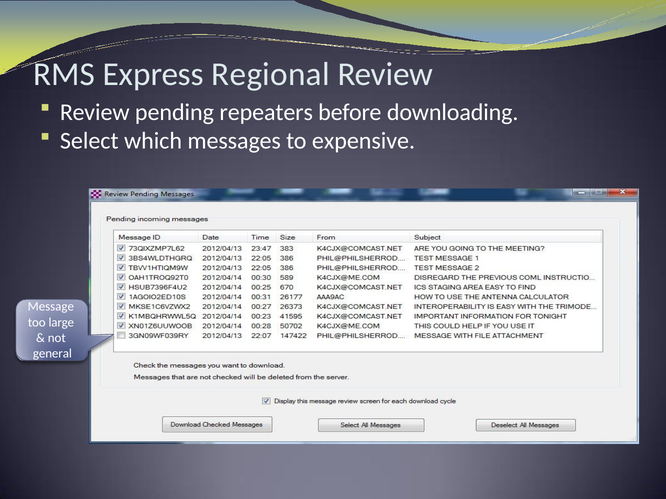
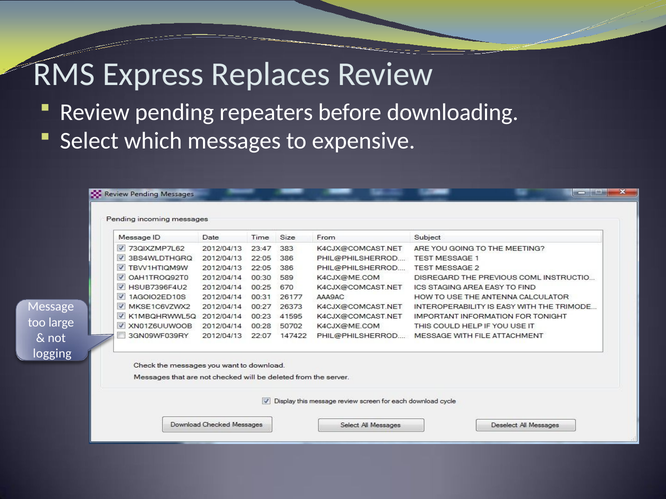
Regional: Regional -> Replaces
general: general -> logging
